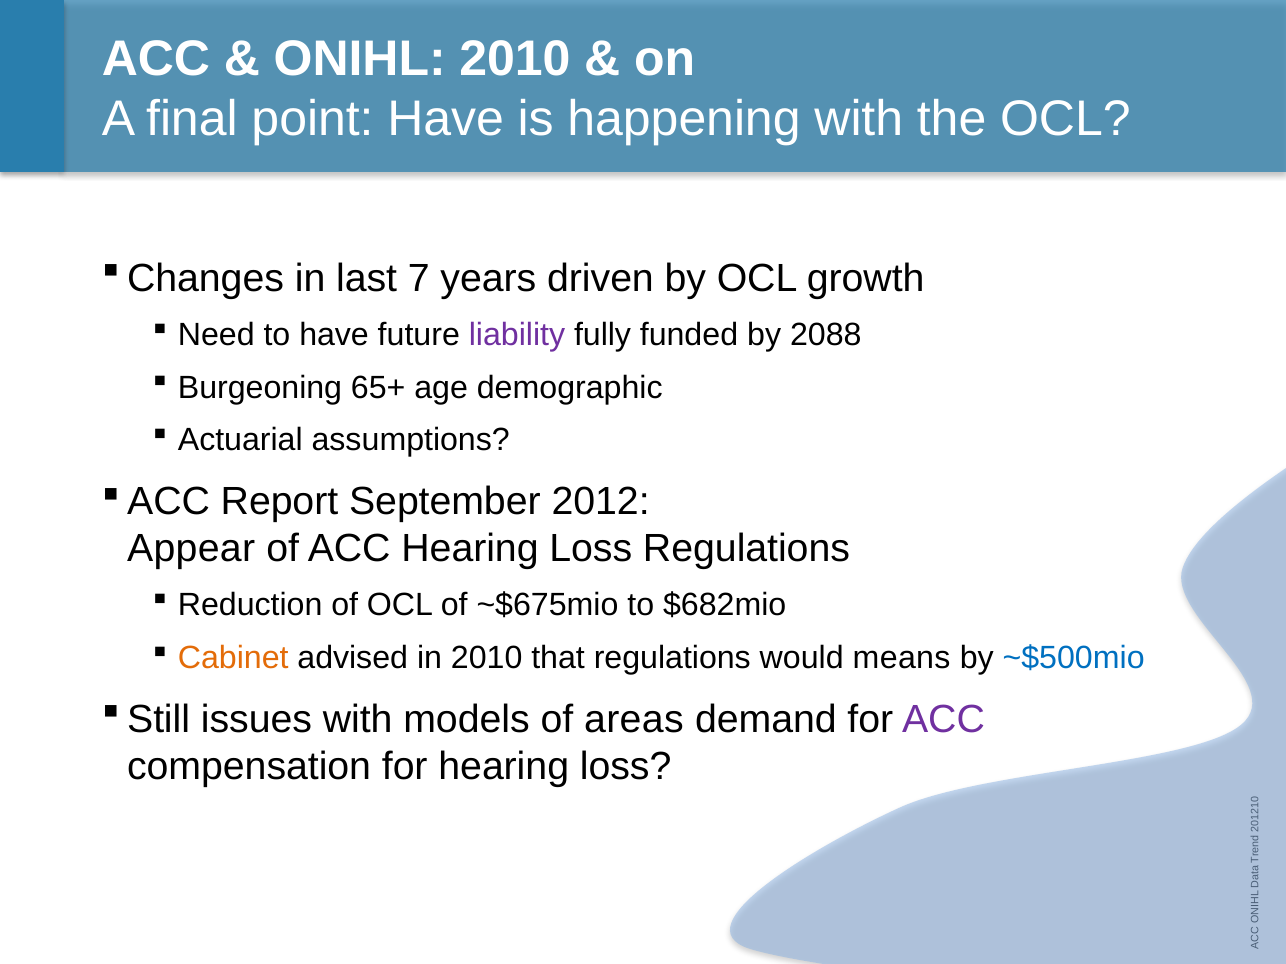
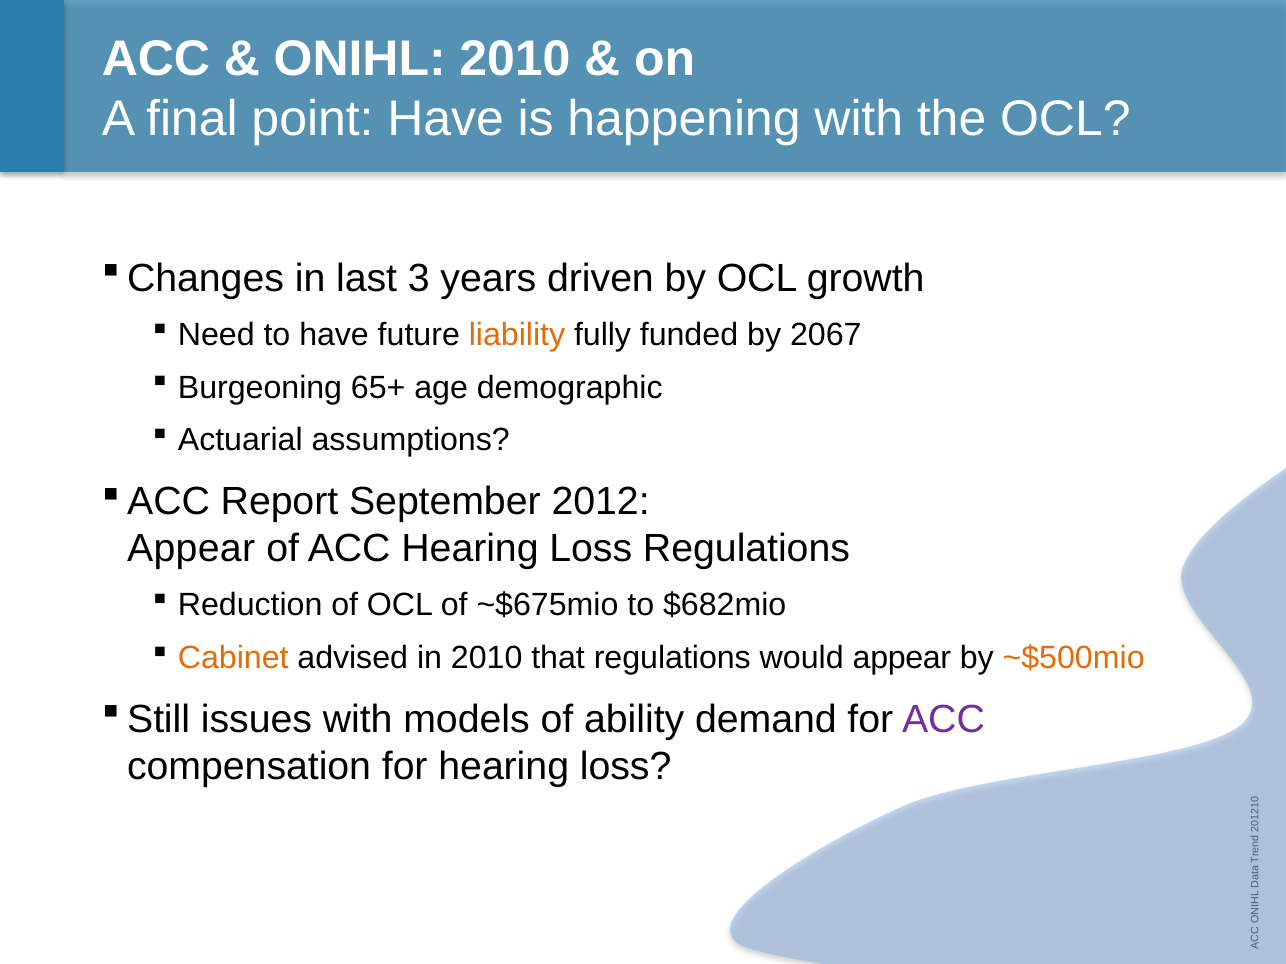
7: 7 -> 3
liability colour: purple -> orange
2088: 2088 -> 2067
would means: means -> appear
~$500mio colour: blue -> orange
areas: areas -> ability
